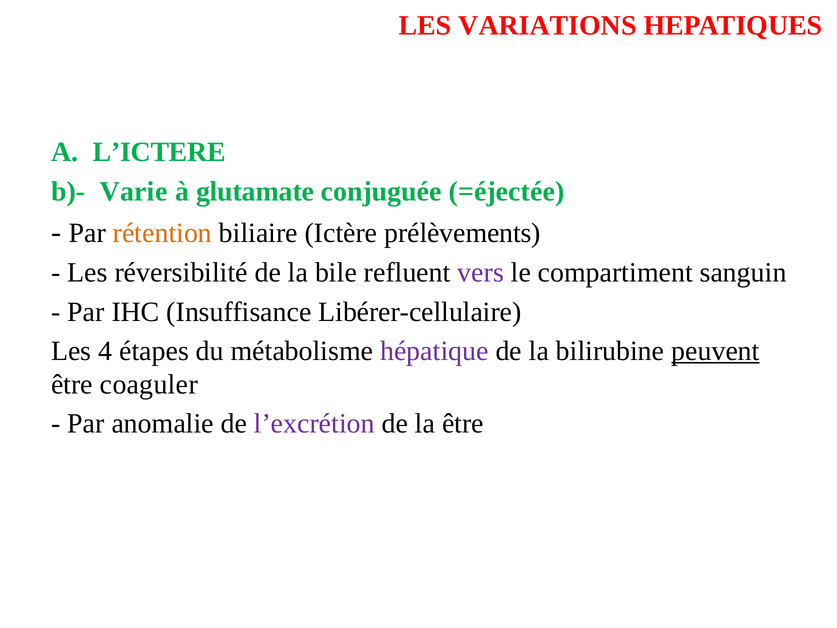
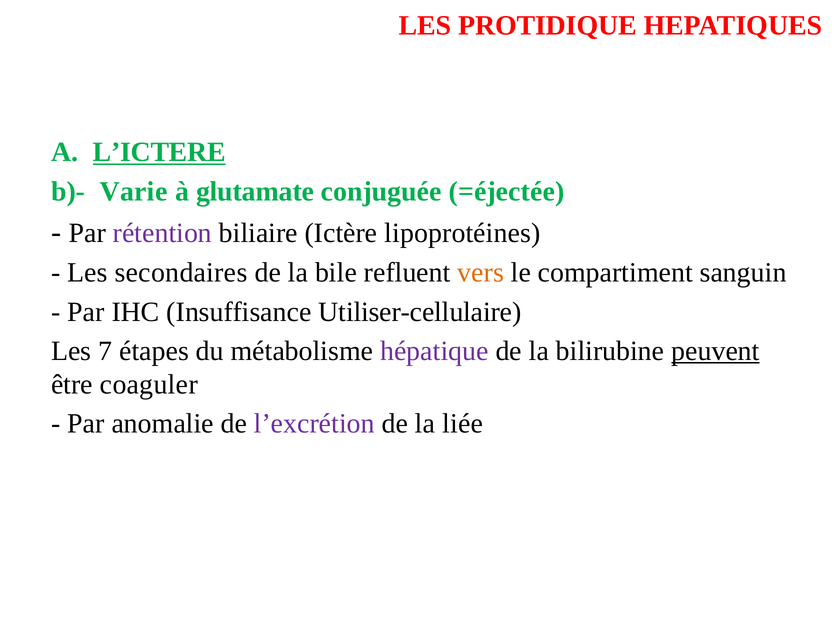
VARIATIONS: VARIATIONS -> PROTIDIQUE
L’ICTERE underline: none -> present
rétention colour: orange -> purple
prélèvements: prélèvements -> lipoprotéines
réversibilité: réversibilité -> secondaires
vers colour: purple -> orange
Libérer-cellulaire: Libérer-cellulaire -> Utiliser-cellulaire
4: 4 -> 7
la être: être -> liée
